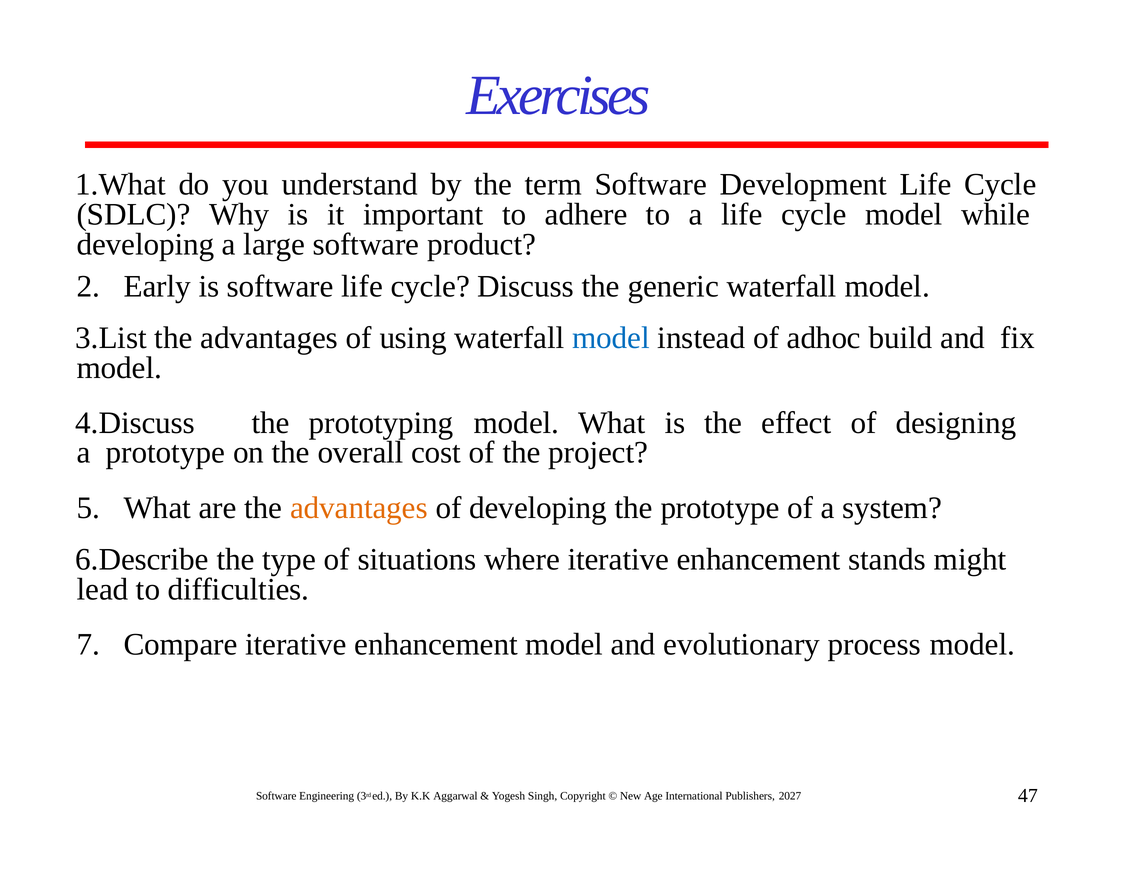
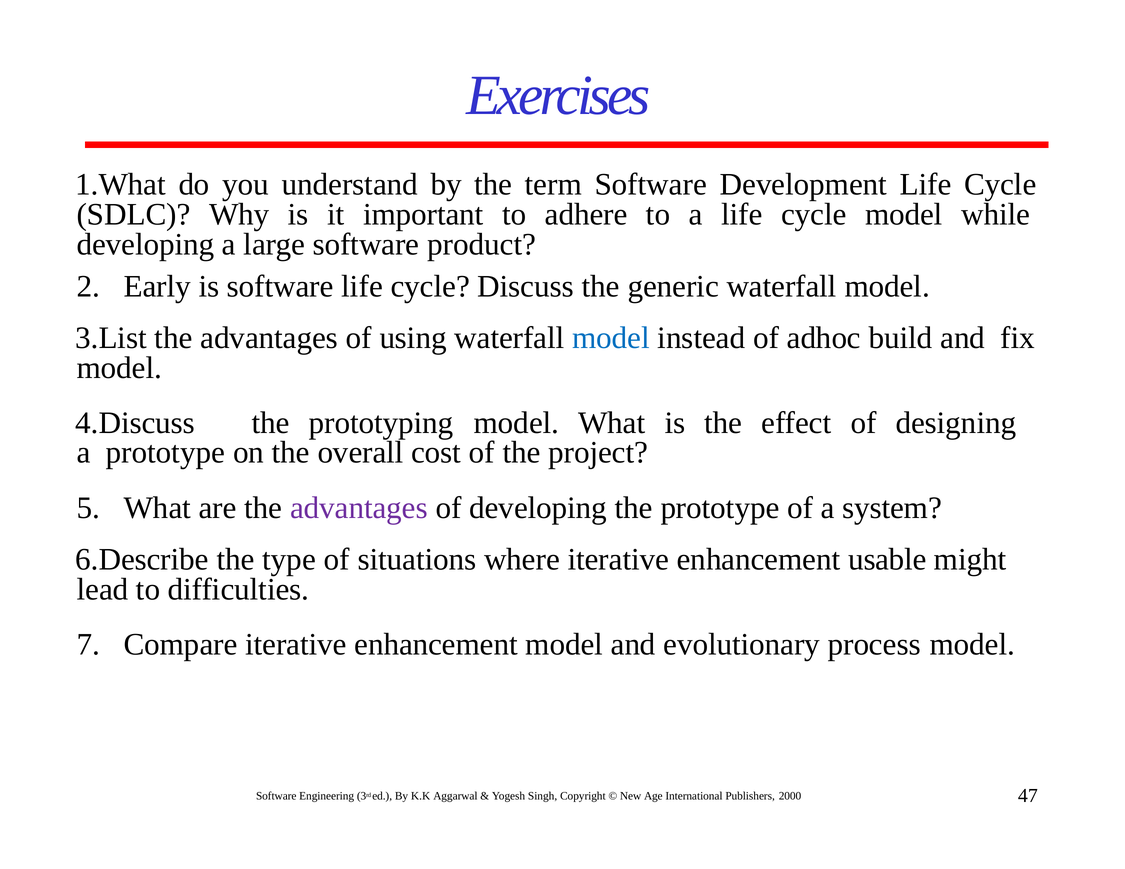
advantages at (359, 508) colour: orange -> purple
stands: stands -> usable
2027: 2027 -> 2000
